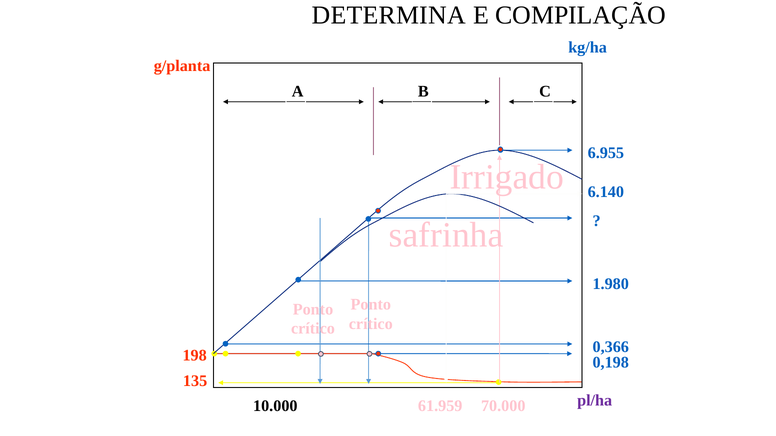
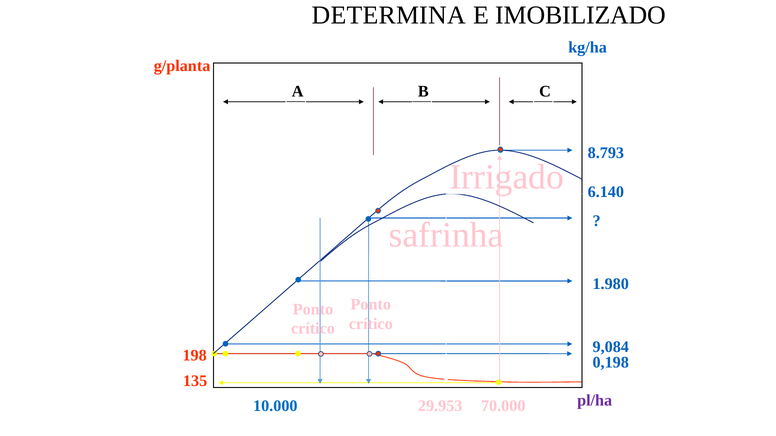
COMPILAÇÃO: COMPILAÇÃO -> IMOBILIZADO
6.955: 6.955 -> 8.793
0,366: 0,366 -> 9,084
10.000 colour: black -> blue
61.959: 61.959 -> 29.953
